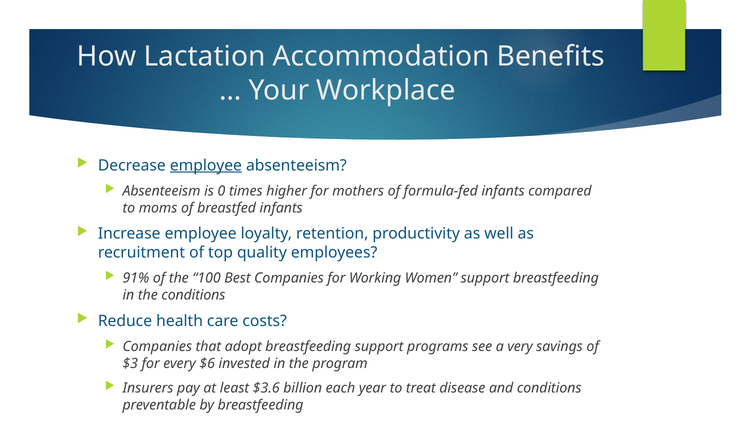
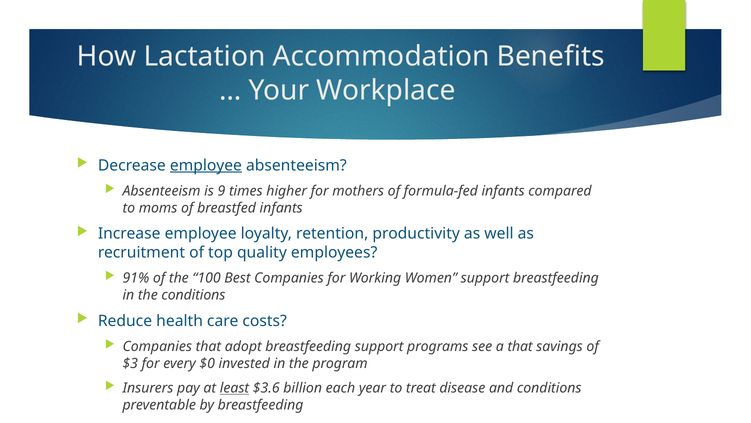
0: 0 -> 9
a very: very -> that
$6: $6 -> $0
least underline: none -> present
